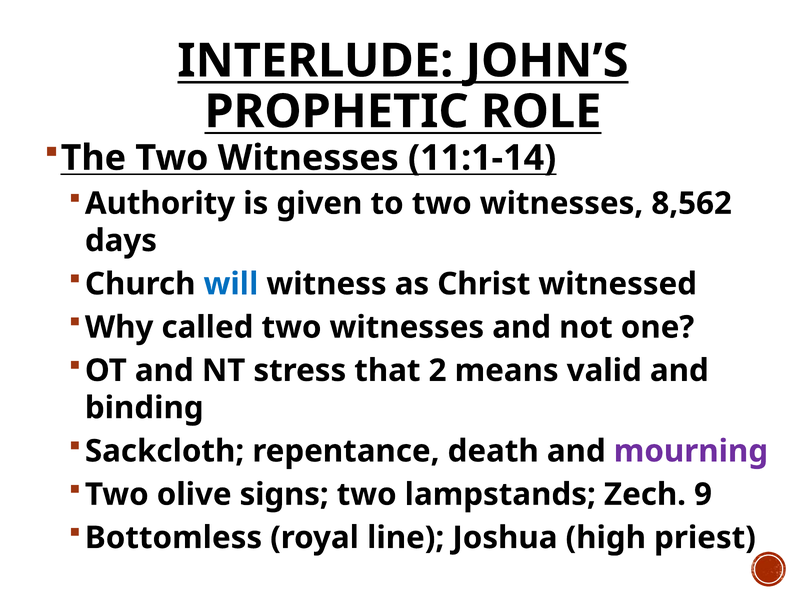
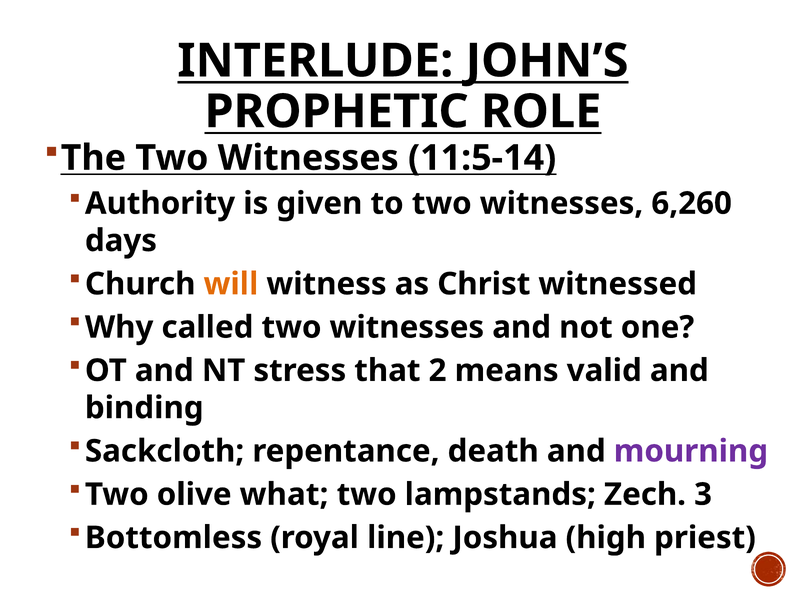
11:1-14: 11:1-14 -> 11:5-14
8,562: 8,562 -> 6,260
will colour: blue -> orange
signs: signs -> what
9: 9 -> 3
